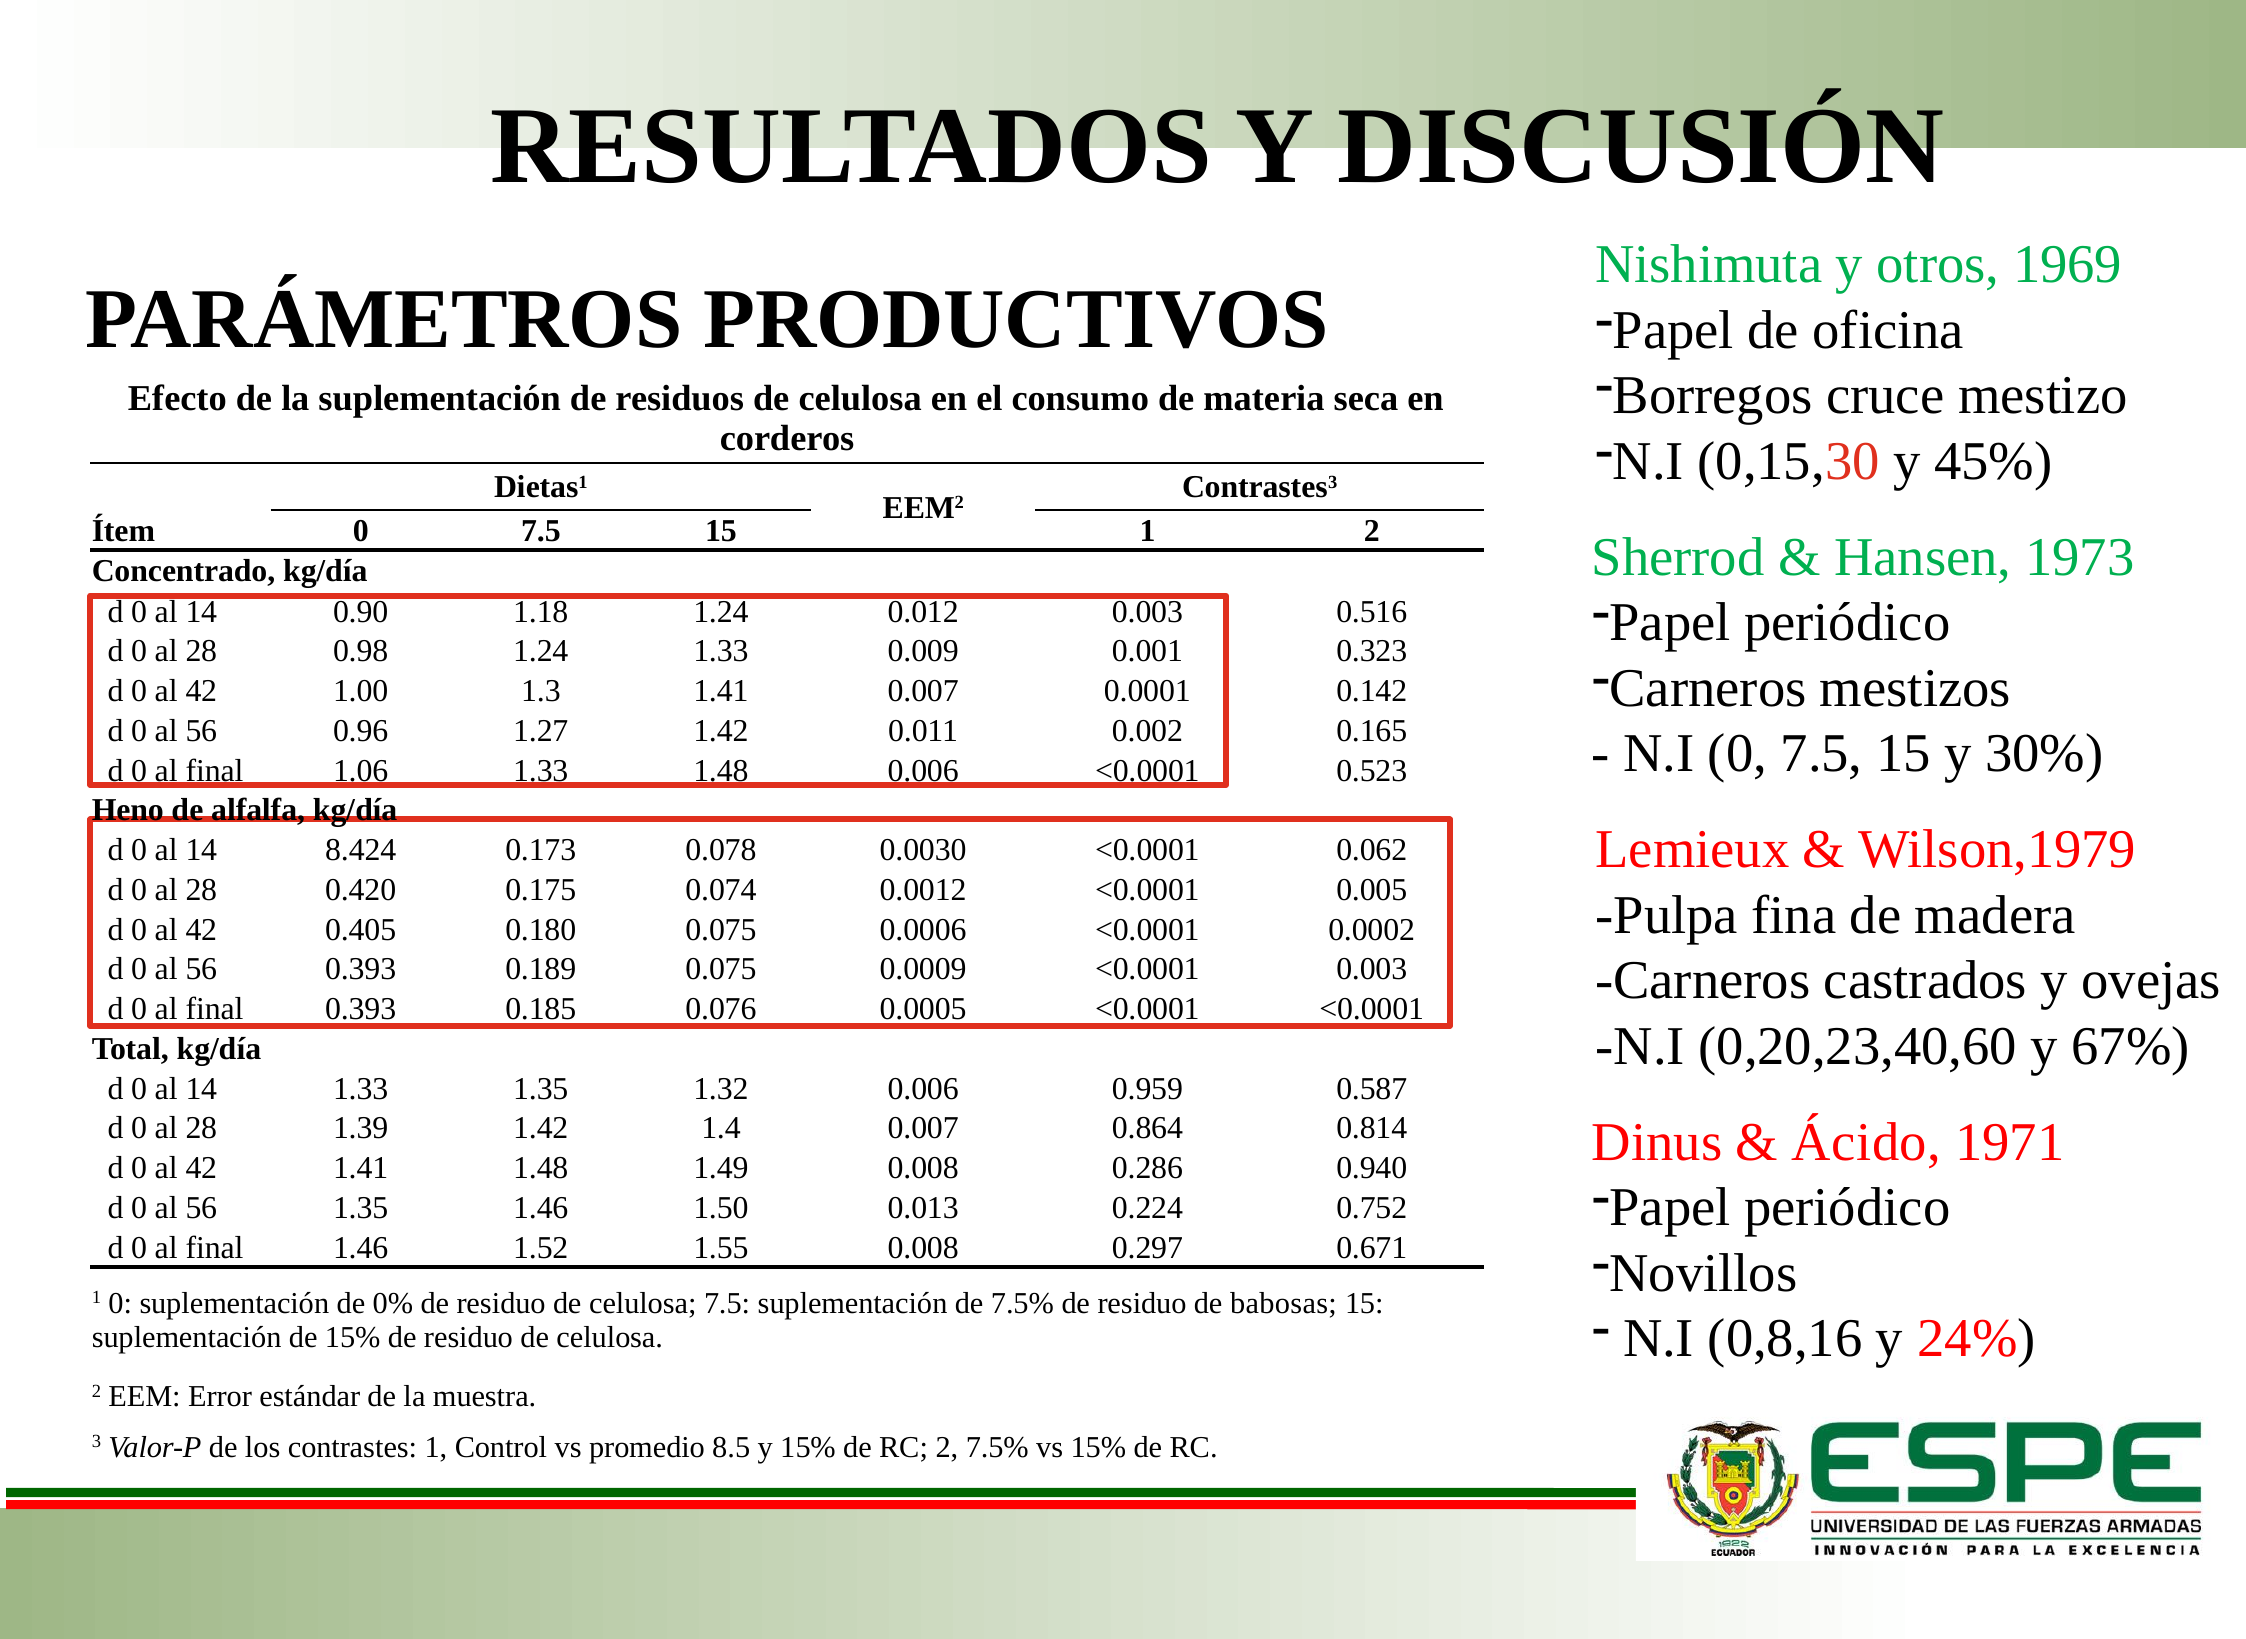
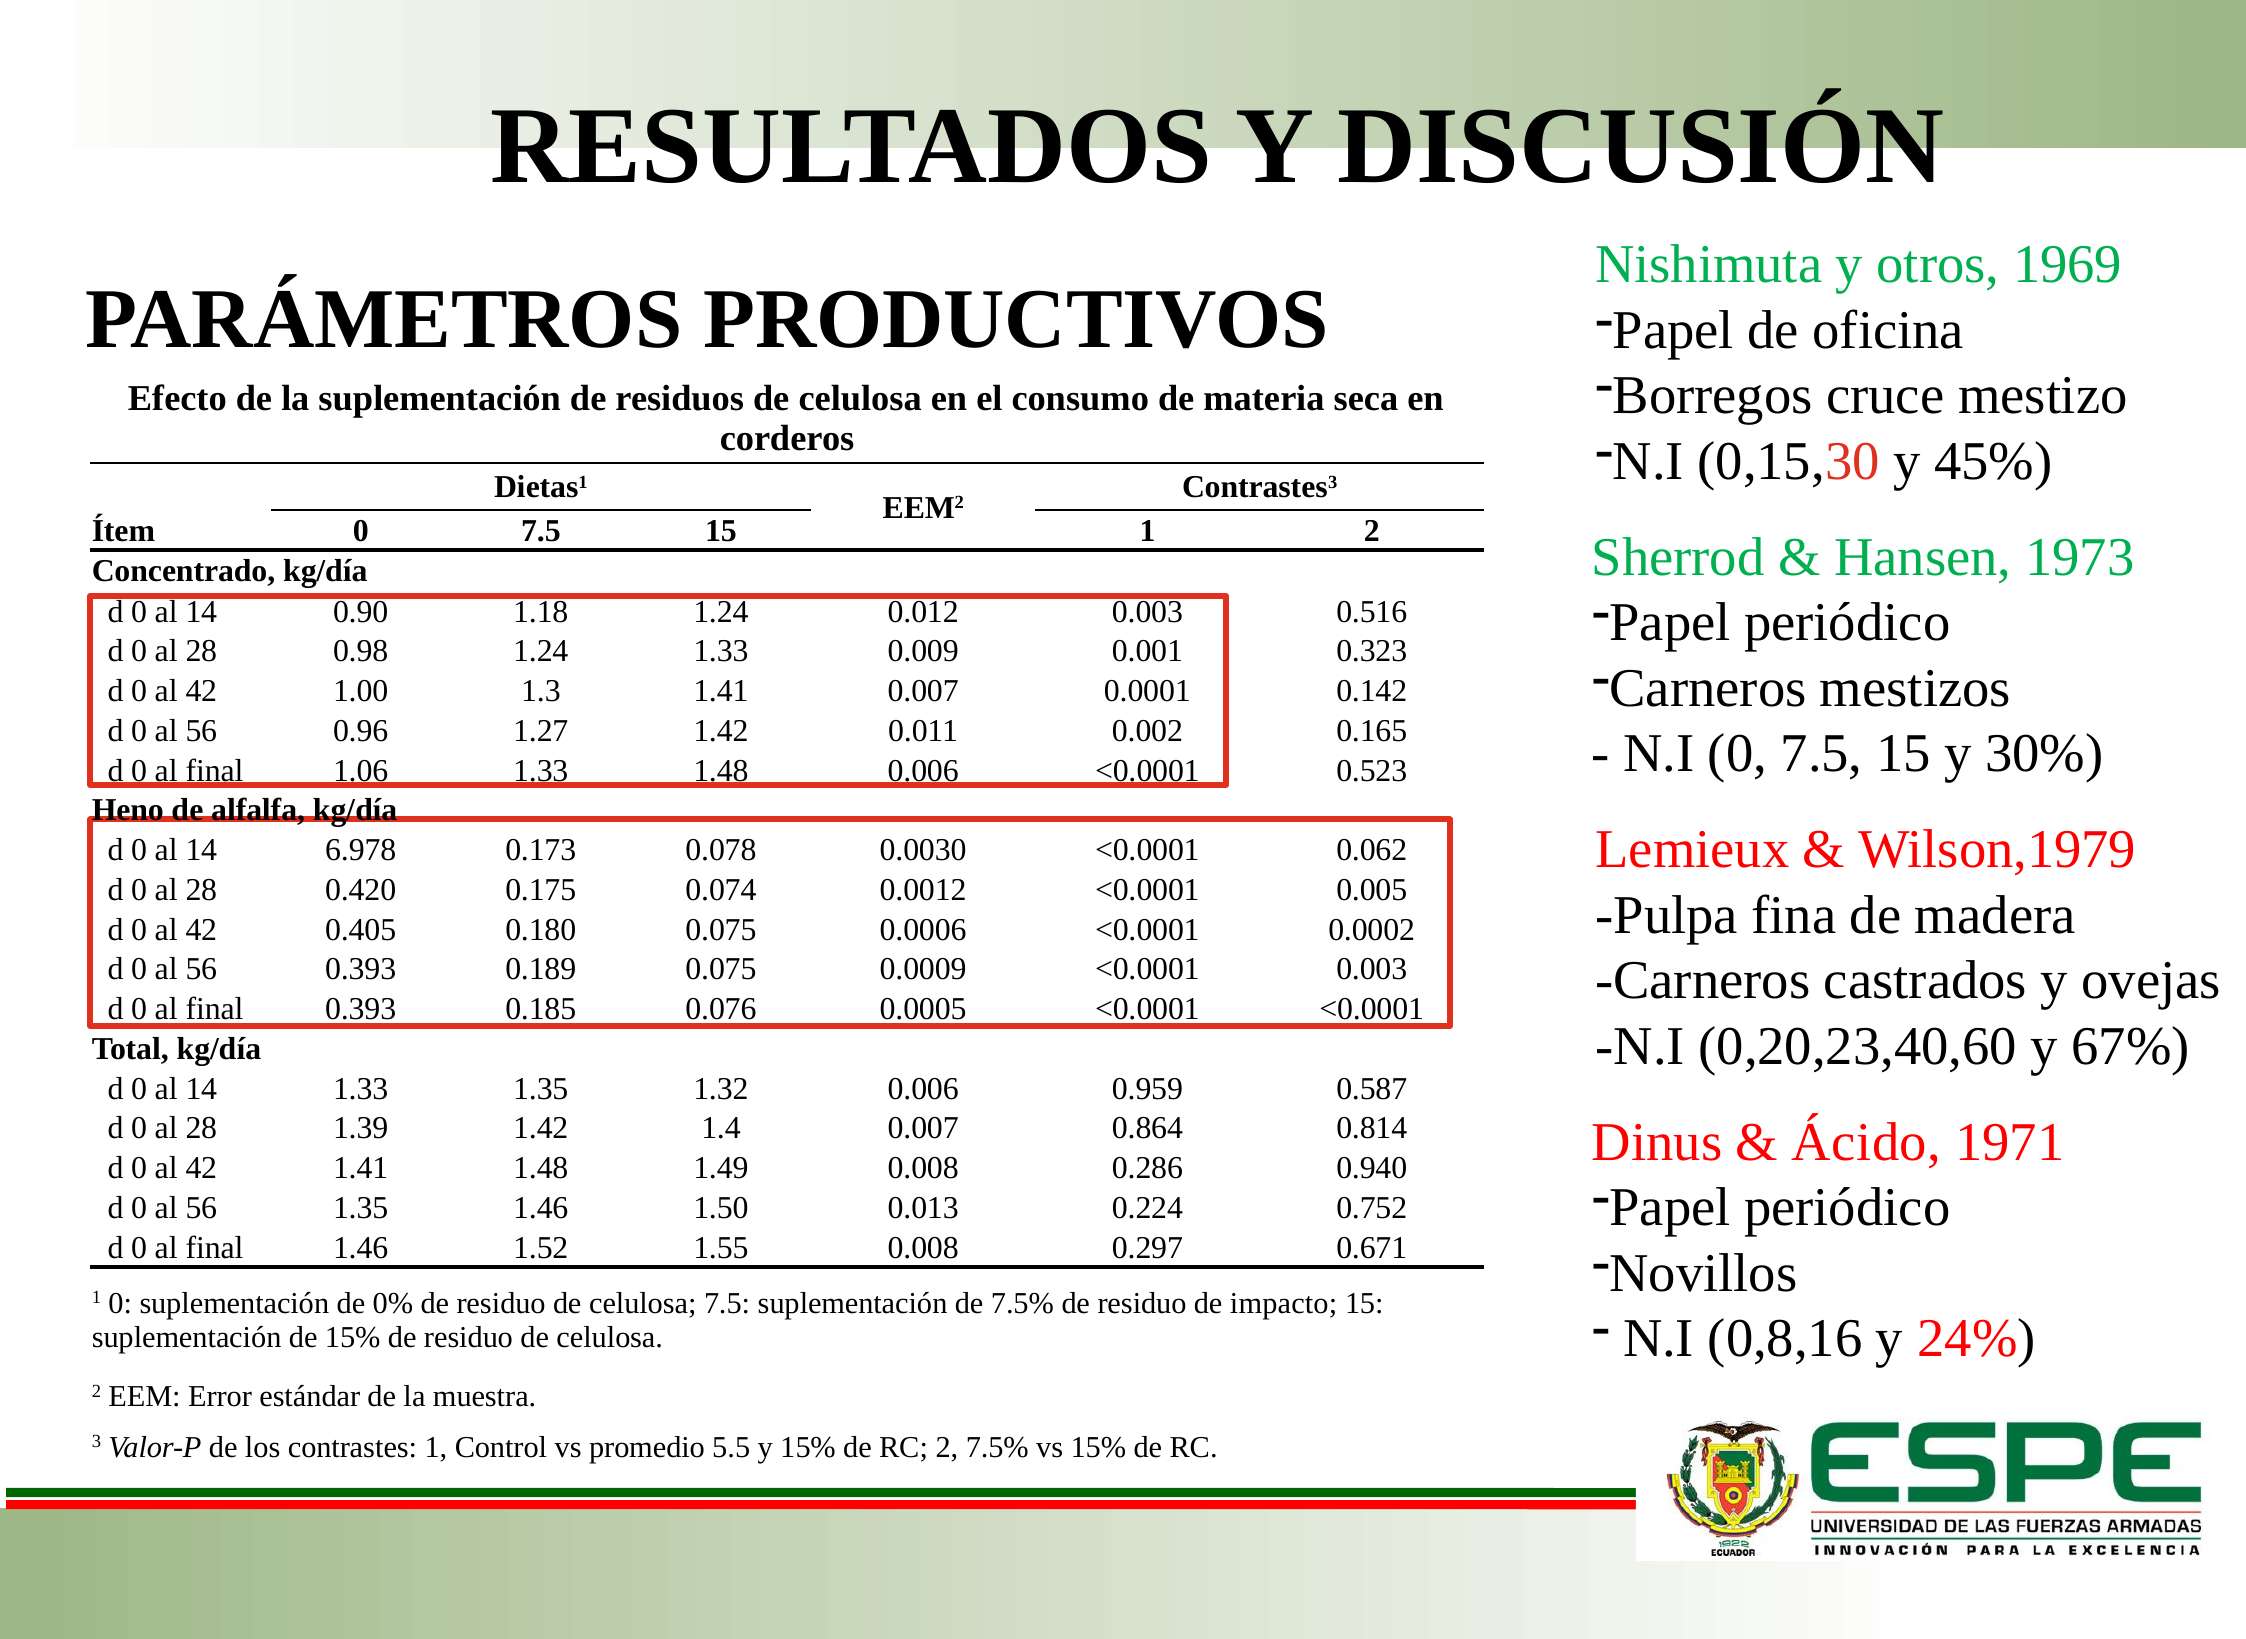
8.424: 8.424 -> 6.978
babosas: babosas -> impacto
8.5: 8.5 -> 5.5
